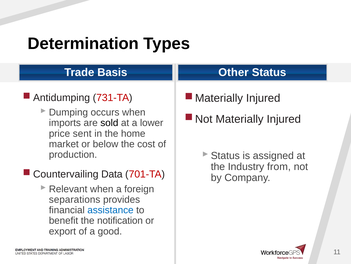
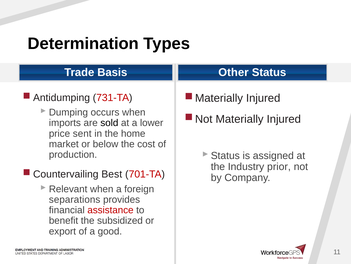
from: from -> prior
Data: Data -> Best
assistance colour: blue -> red
notification: notification -> subsidized
